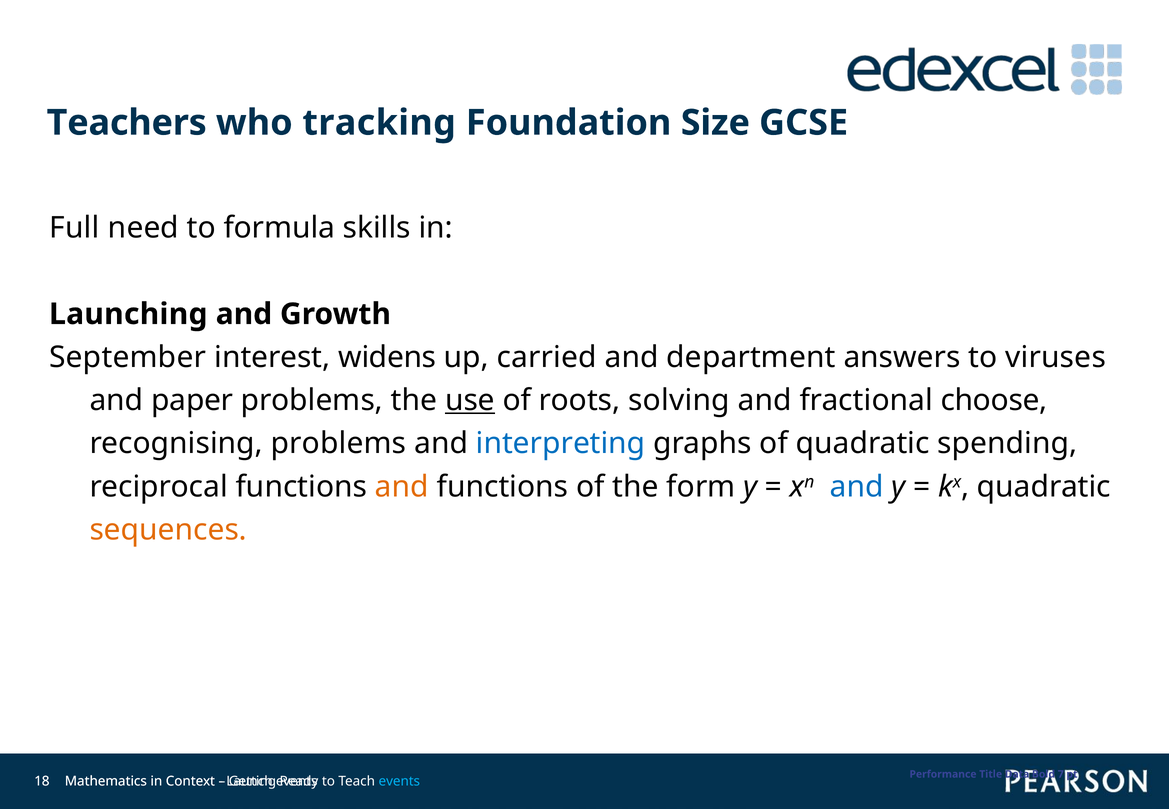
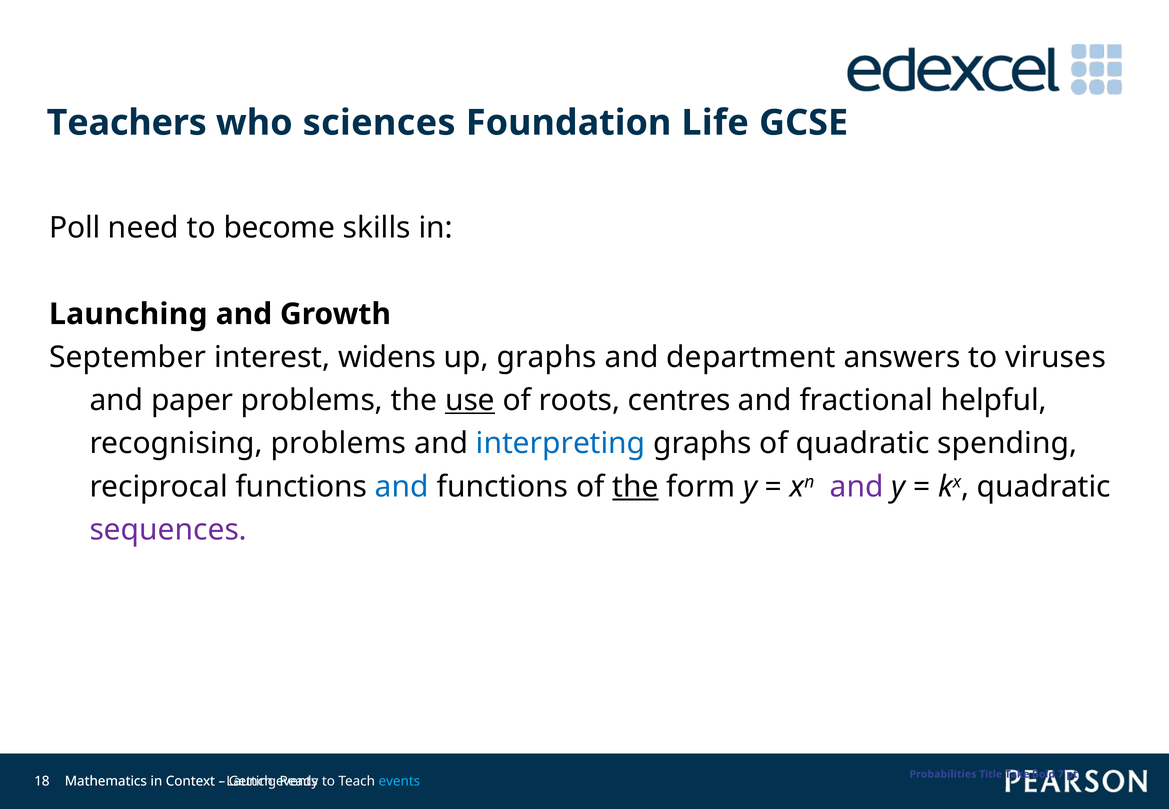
tracking: tracking -> sciences
Size: Size -> Life
Full: Full -> Poll
formula: formula -> become
up carried: carried -> graphs
solving: solving -> centres
choose: choose -> helpful
and at (402, 487) colour: orange -> blue
the at (635, 487) underline: none -> present
and at (857, 487) colour: blue -> purple
sequences colour: orange -> purple
Performance: Performance -> Probabilities
Data: Data -> Take
